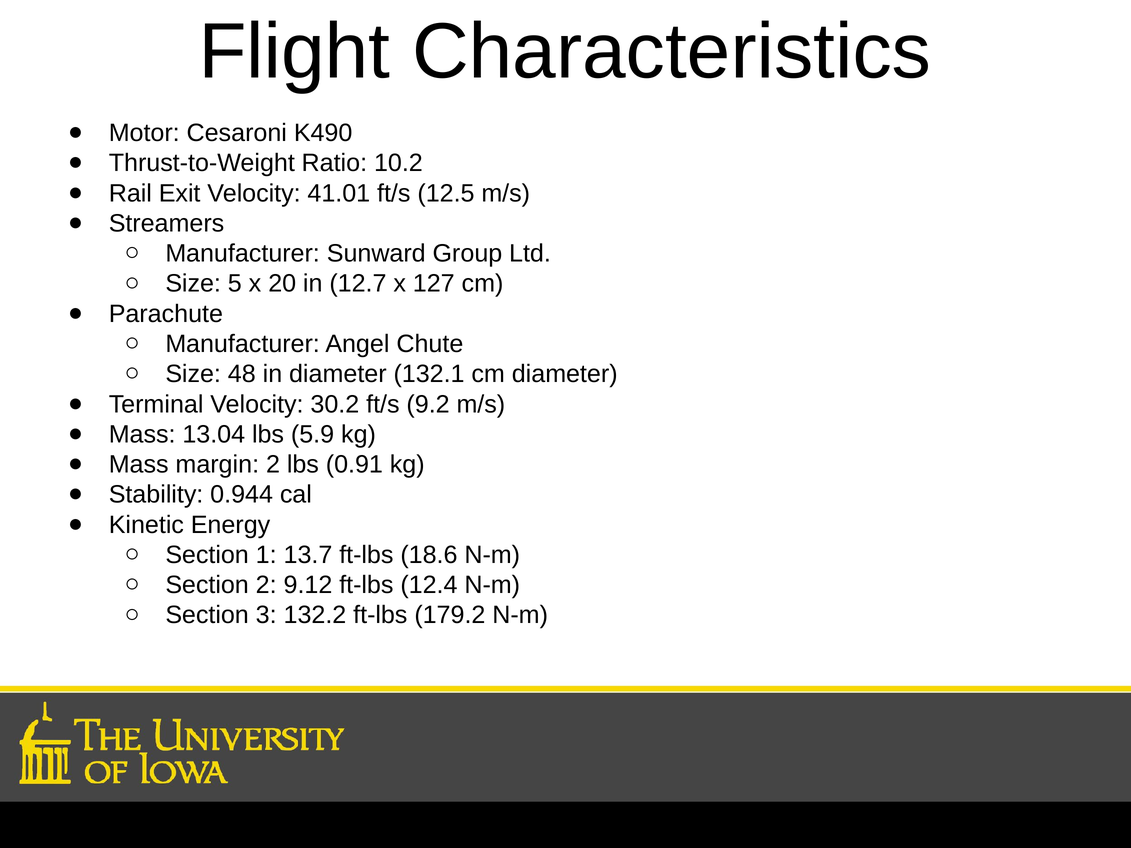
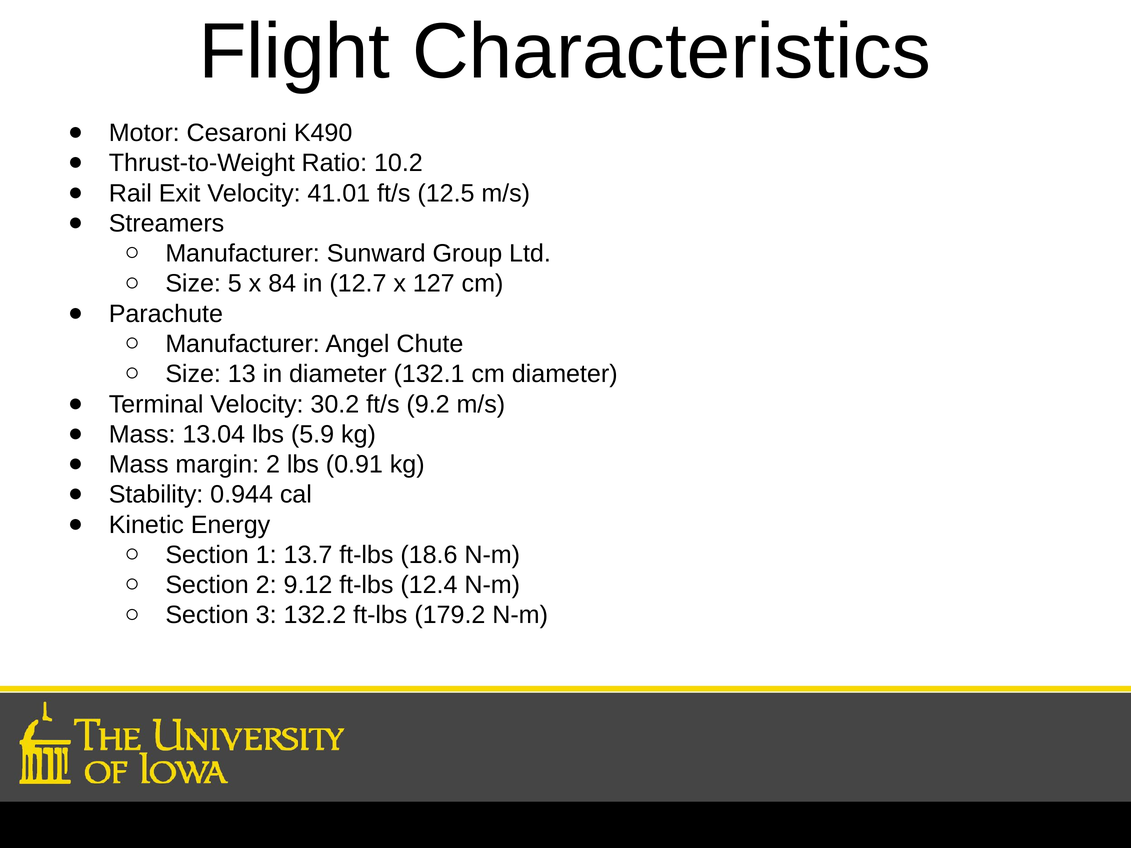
20: 20 -> 84
48: 48 -> 13
